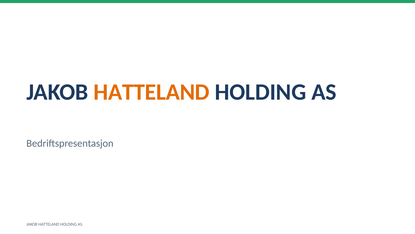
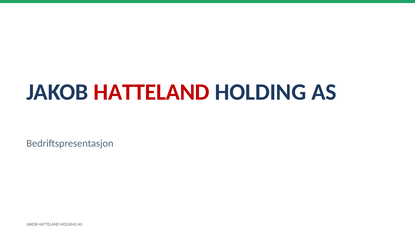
HATTELAND at (152, 92) colour: orange -> red
